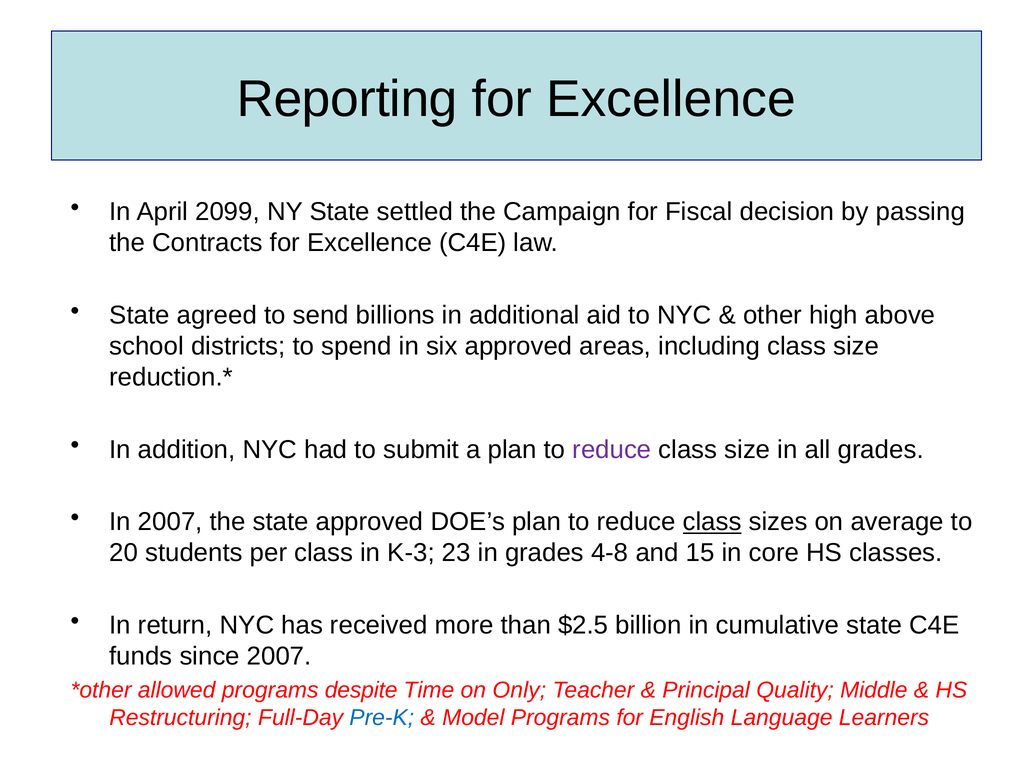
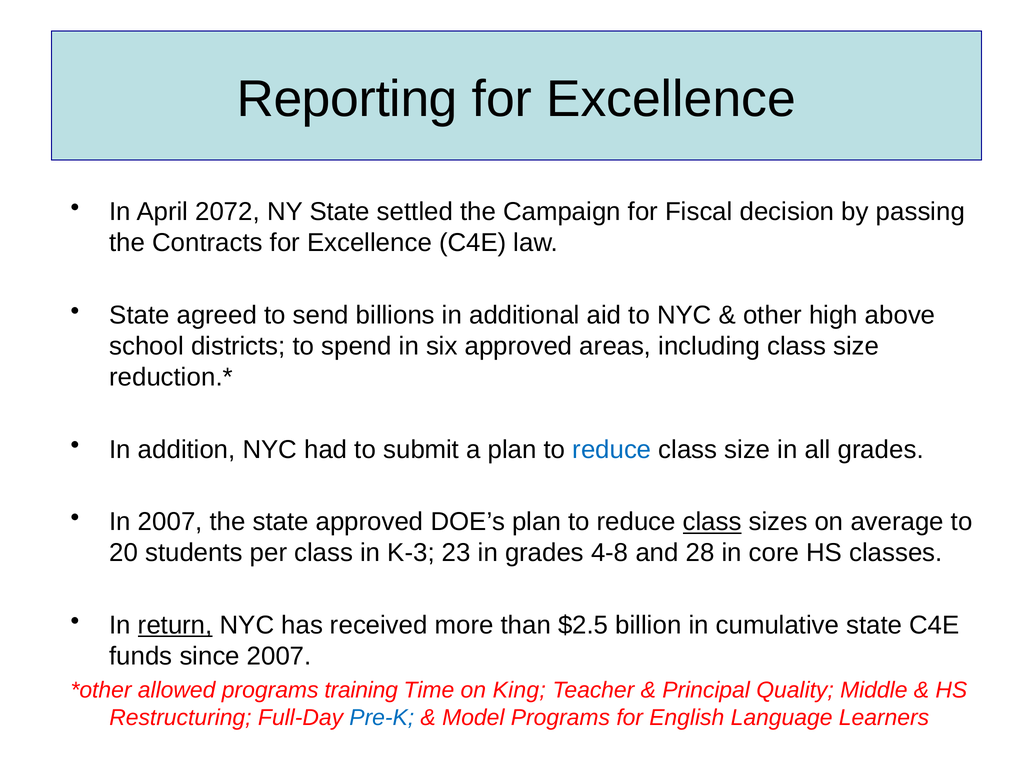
2099: 2099 -> 2072
reduce at (612, 449) colour: purple -> blue
15: 15 -> 28
return underline: none -> present
despite: despite -> training
Only: Only -> King
